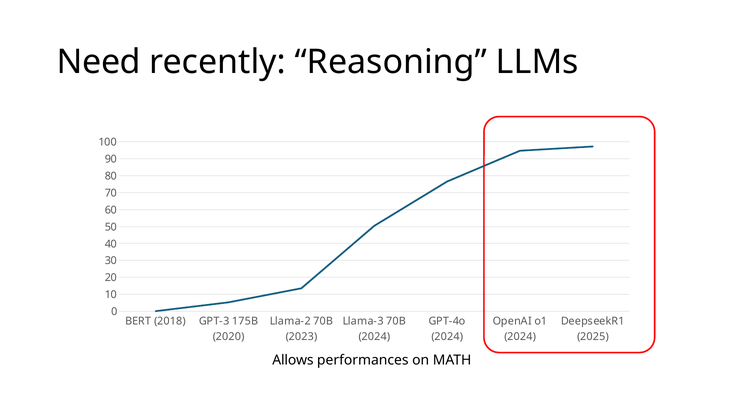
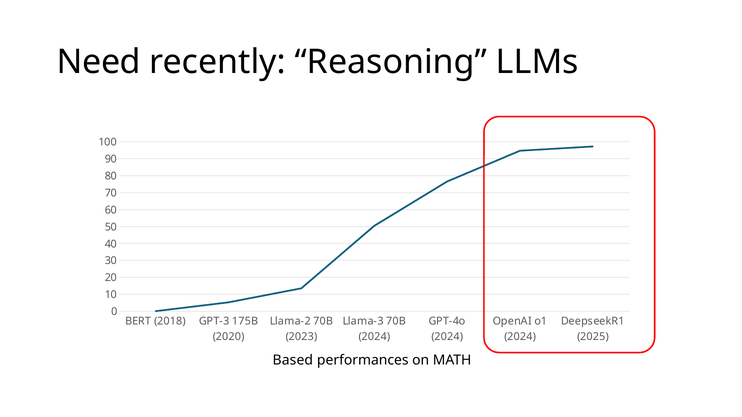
Allows: Allows -> Based
